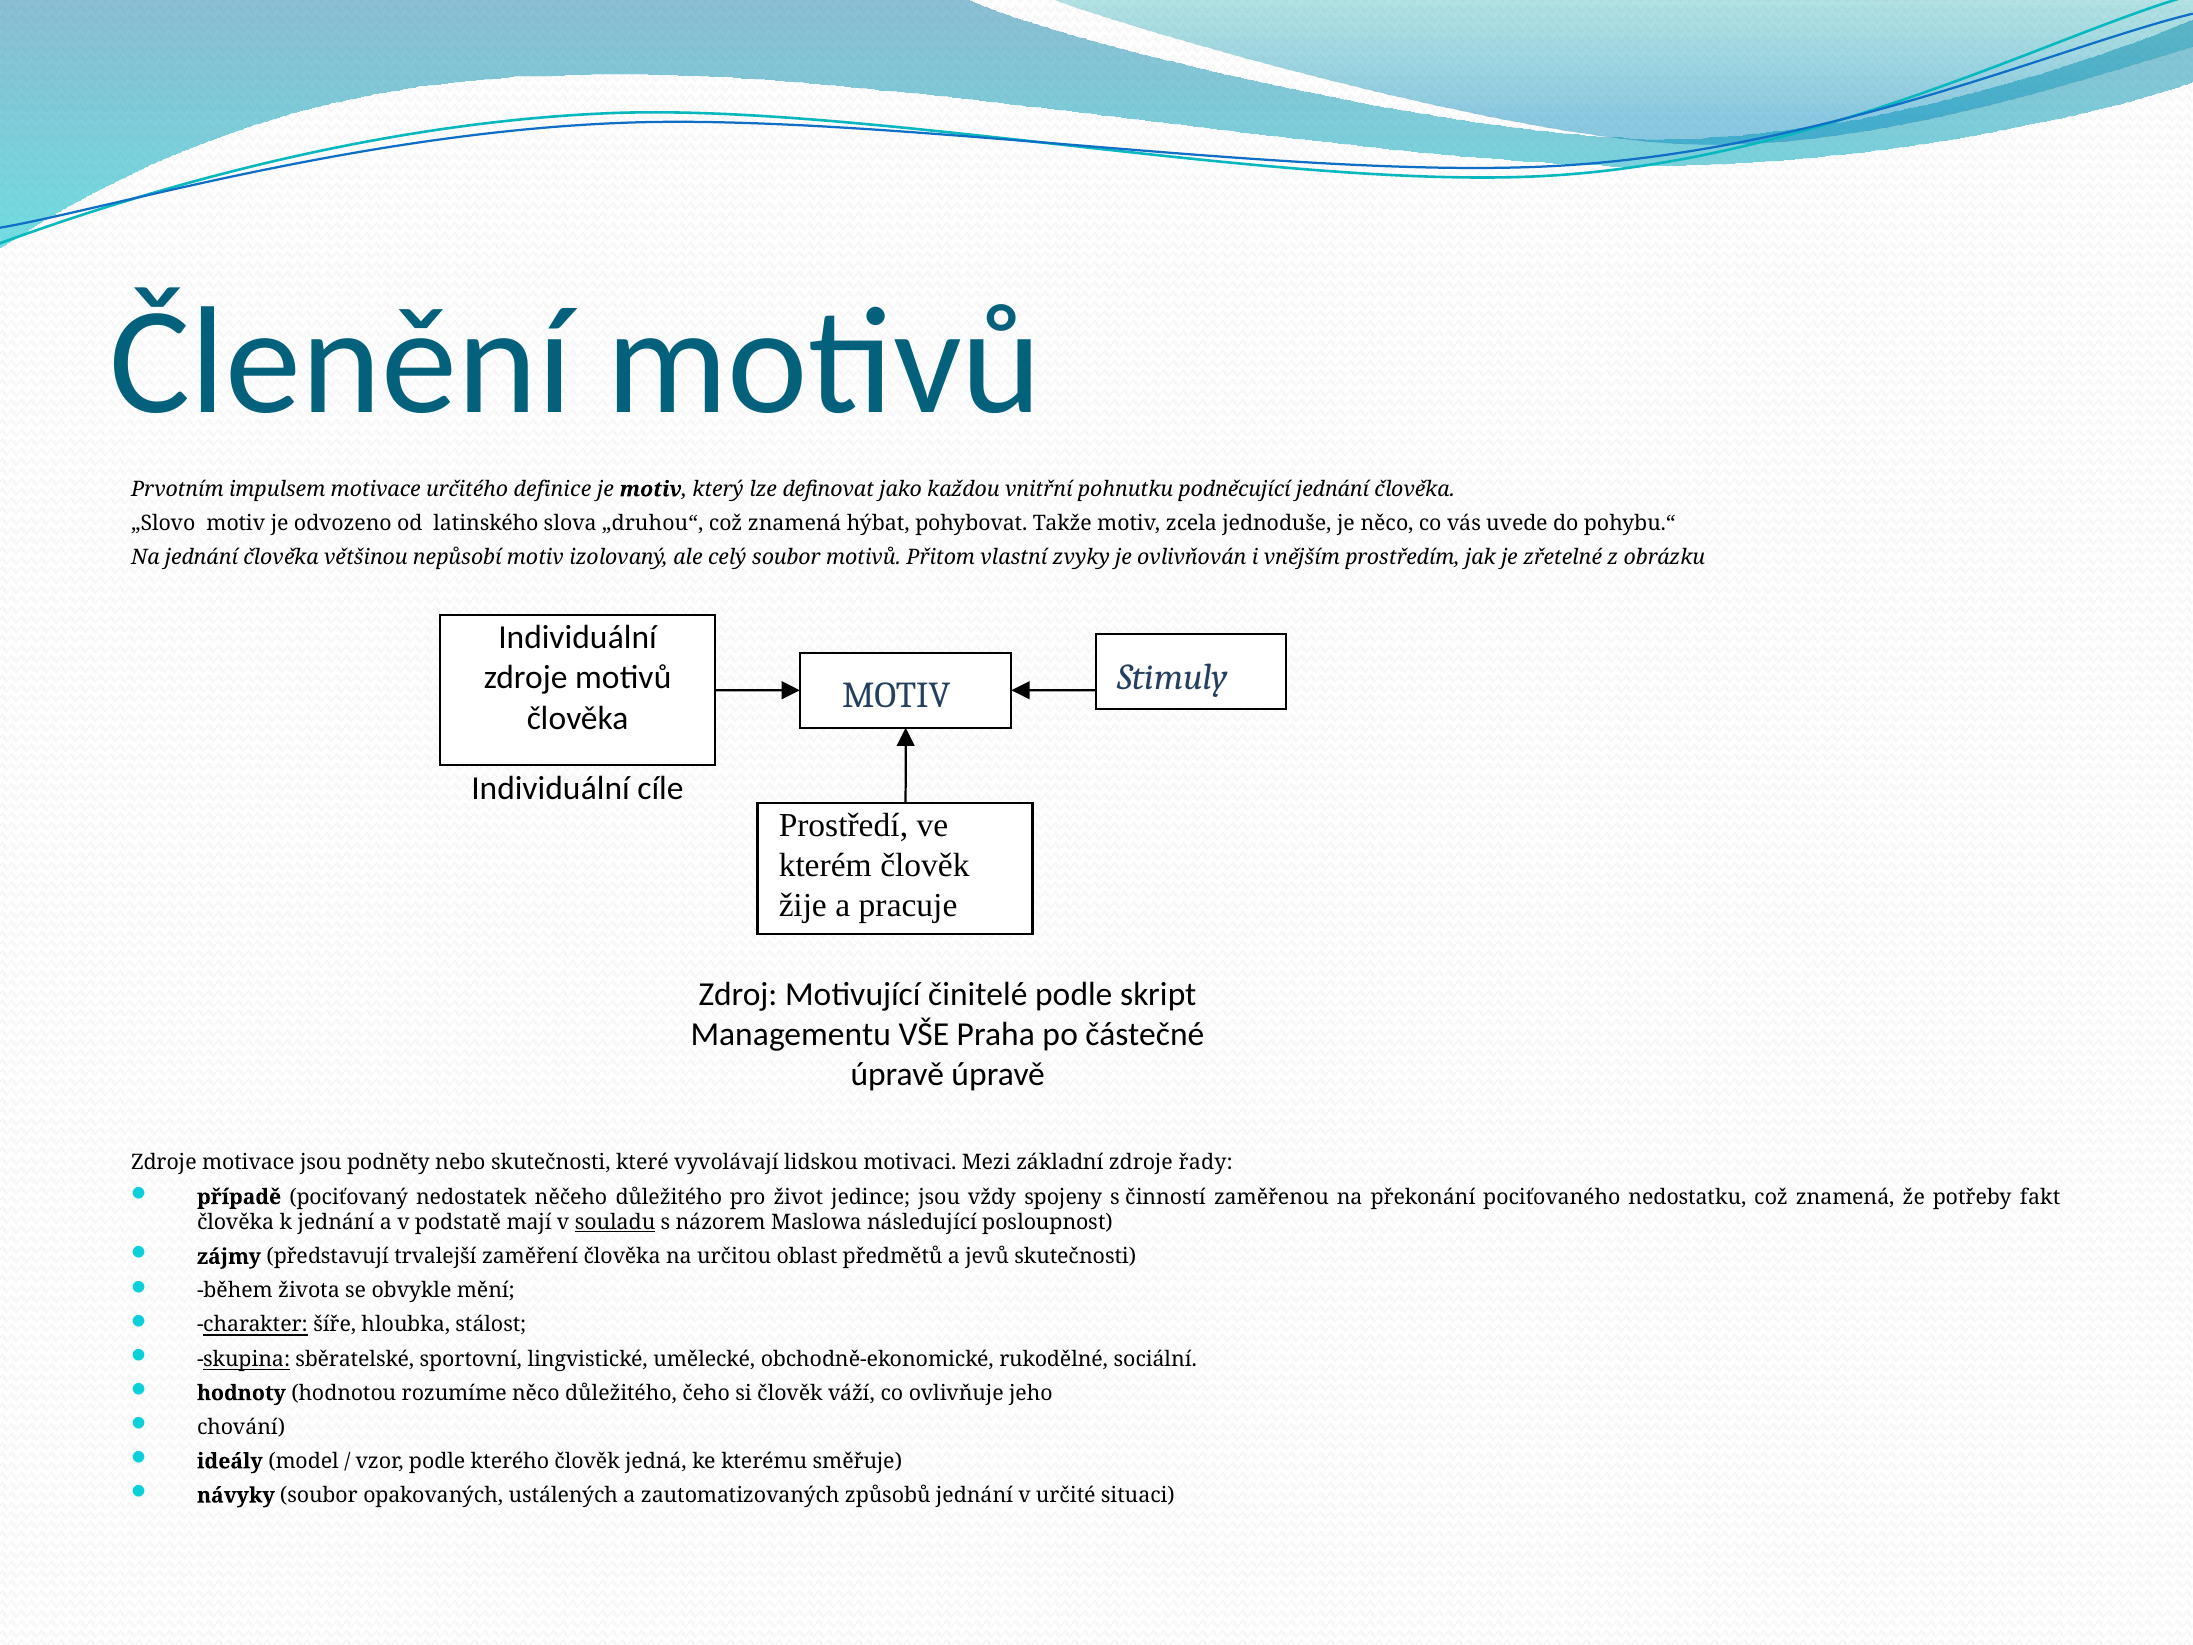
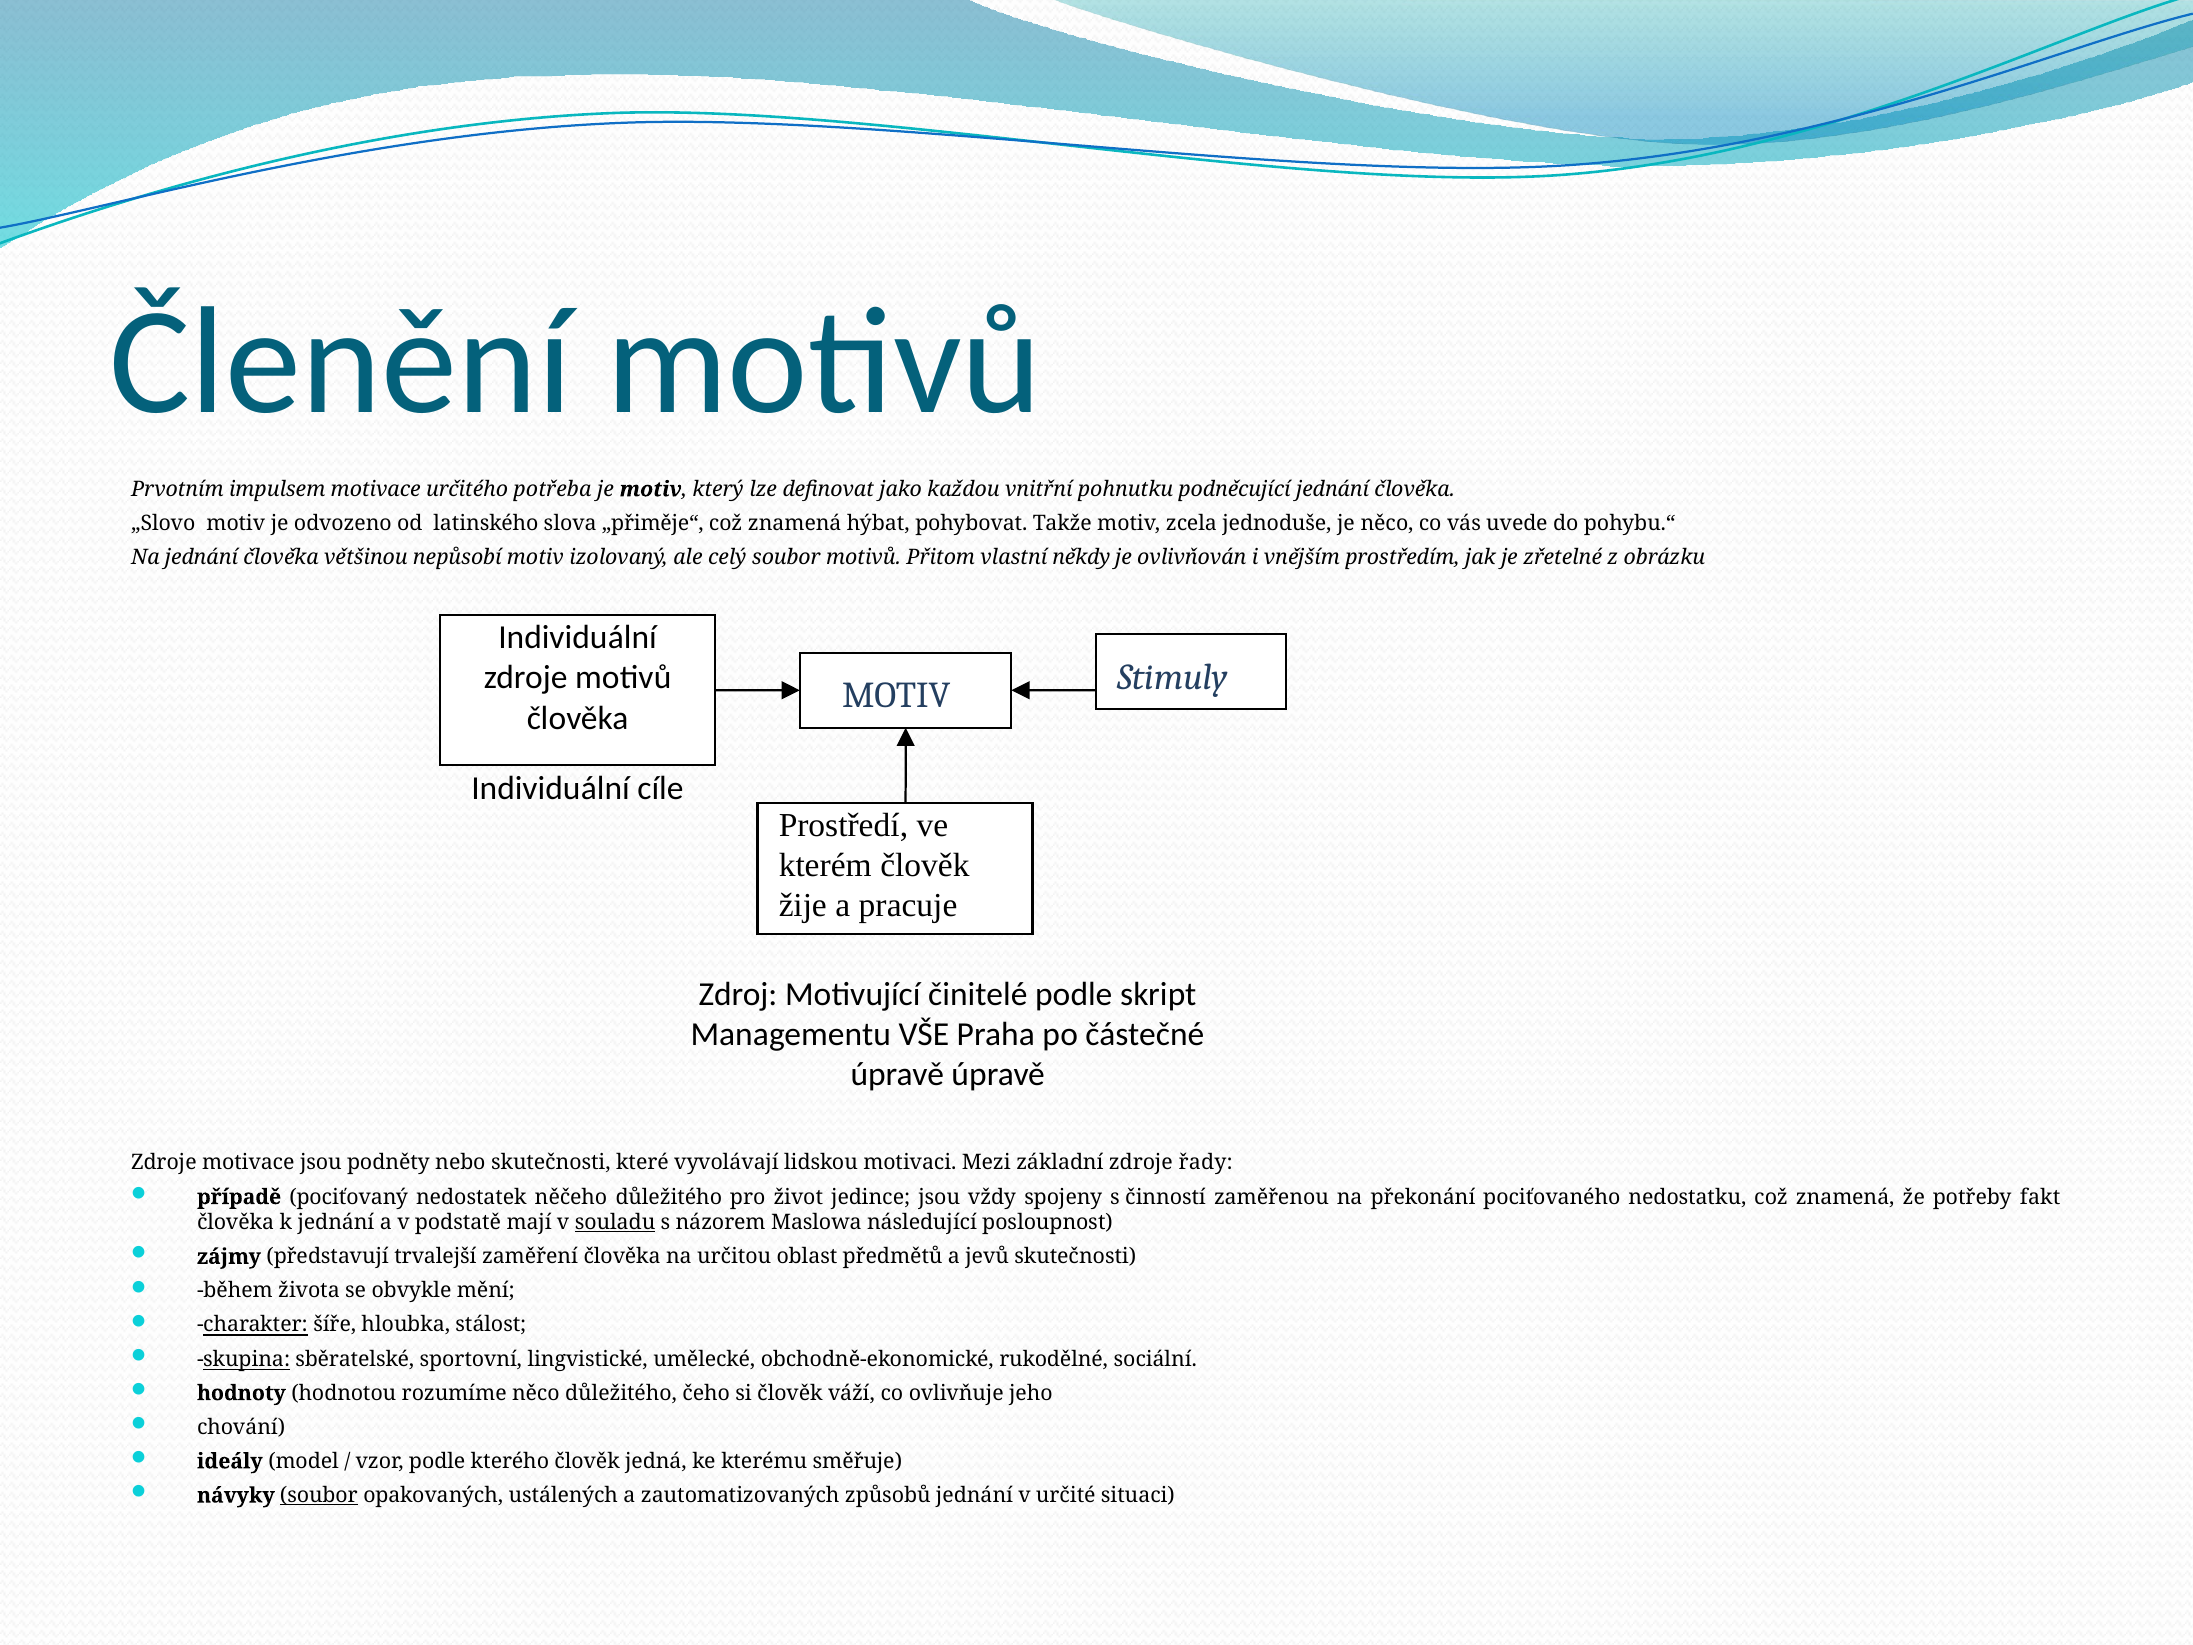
definice: definice -> potřeba
„druhou“: „druhou“ -> „přiměje“
zvyky: zvyky -> někdy
soubor at (319, 1495) underline: none -> present
